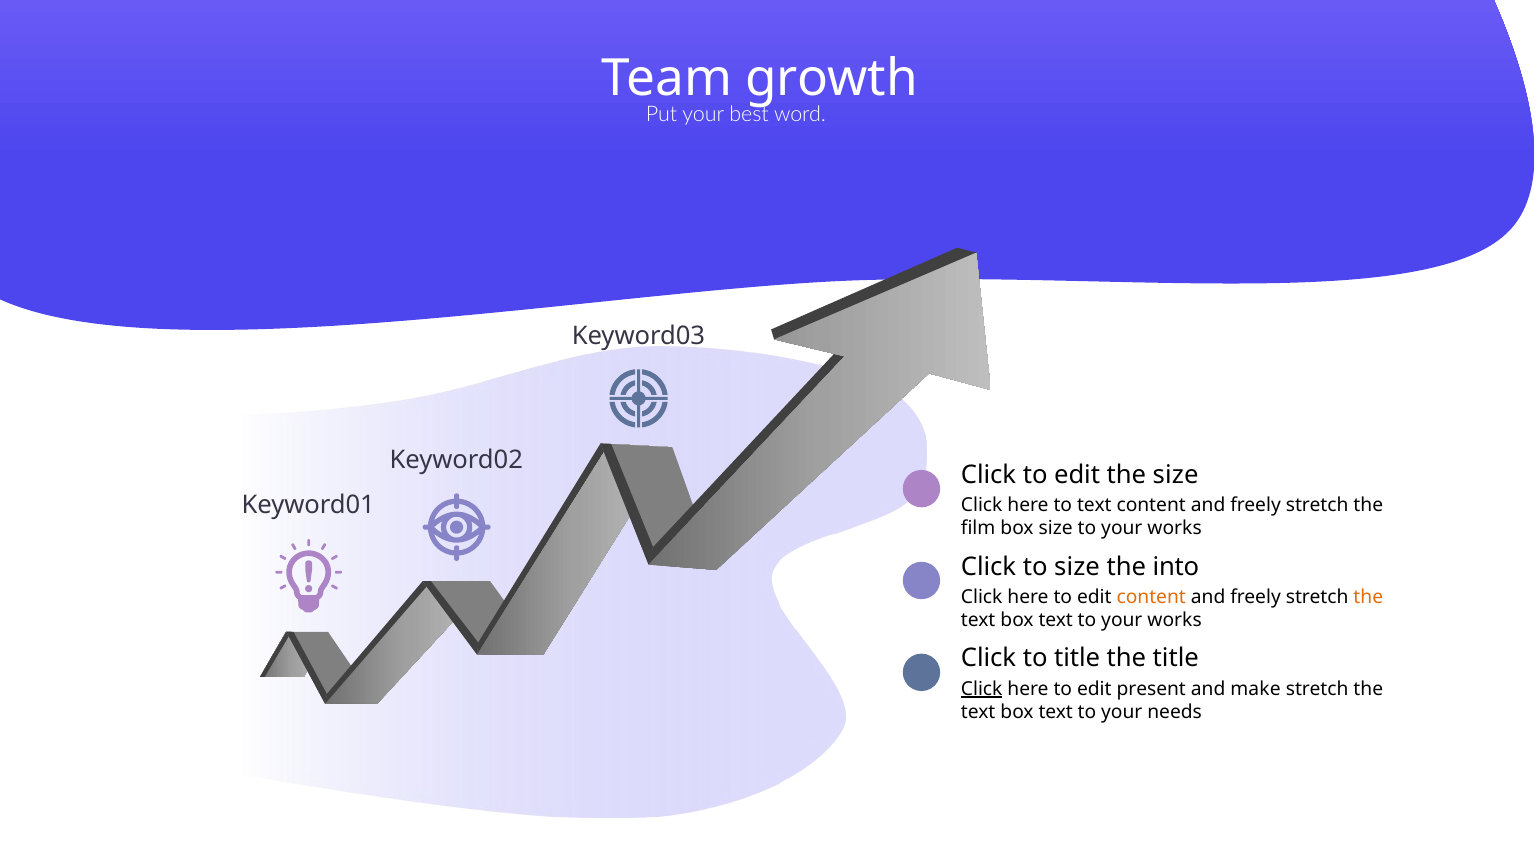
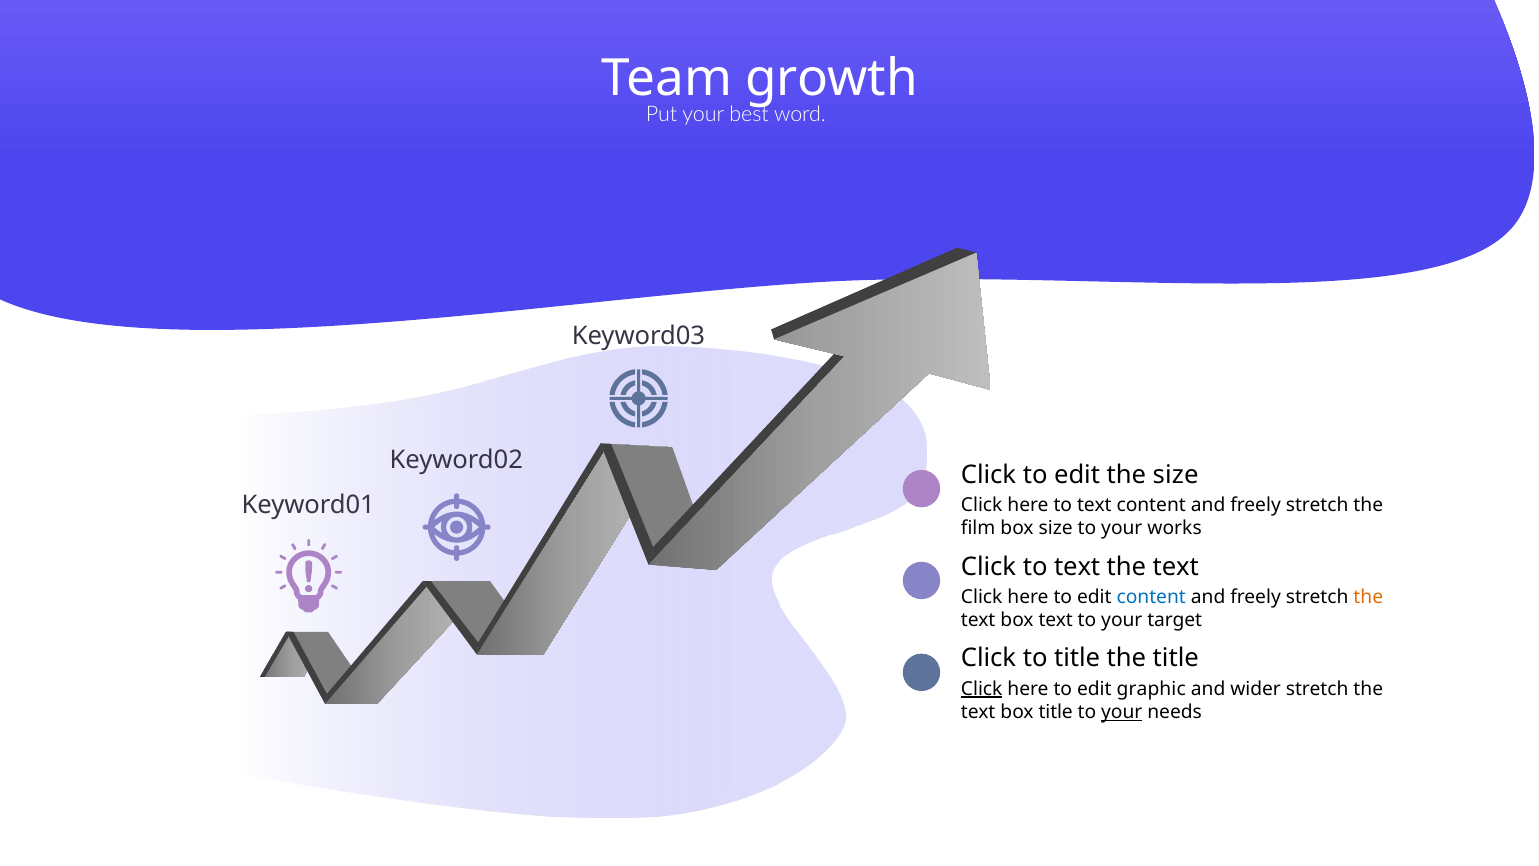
Click to size: size -> text
into at (1176, 566): into -> text
content at (1151, 597) colour: orange -> blue
works at (1175, 620): works -> target
present: present -> graphic
make: make -> wider
text at (1056, 712): text -> title
your at (1122, 712) underline: none -> present
